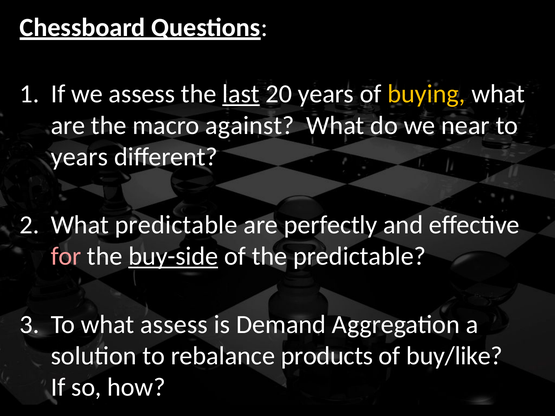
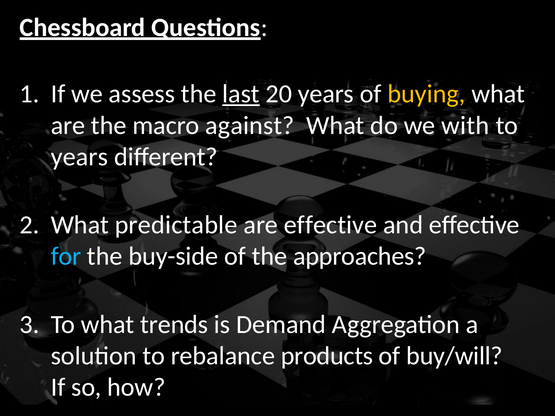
near: near -> with
are perfectly: perfectly -> effective
for colour: pink -> light blue
buy-side underline: present -> none
the predictable: predictable -> approaches
what assess: assess -> trends
buy/like: buy/like -> buy/will
